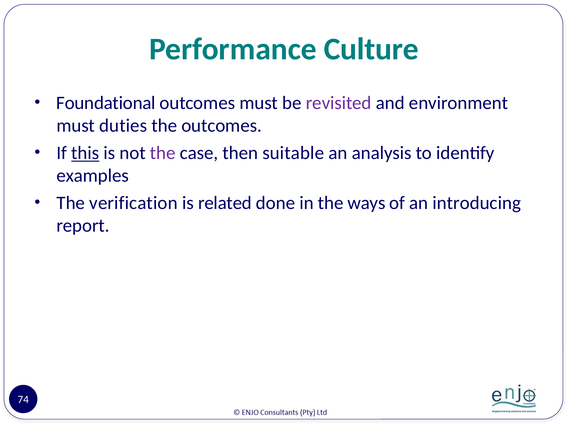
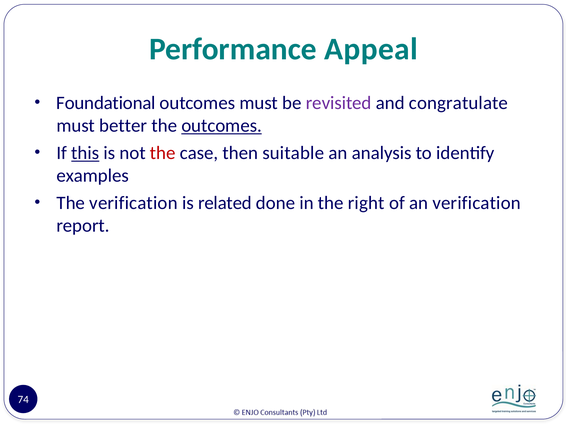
Culture: Culture -> Appeal
environment: environment -> congratulate
duties: duties -> better
outcomes at (222, 126) underline: none -> present
the at (163, 153) colour: purple -> red
ways: ways -> right
an introducing: introducing -> verification
